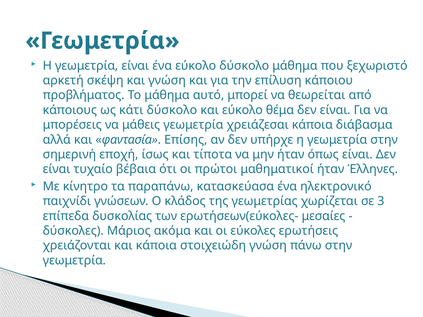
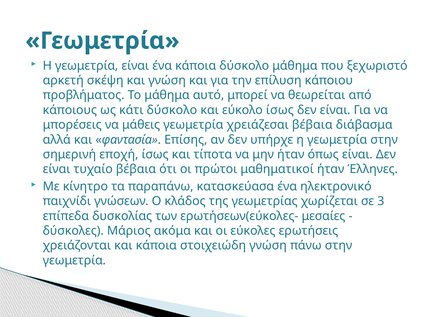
ένα εύκολο: εύκολο -> κάποια
εύκολο θέμα: θέμα -> ίσως
χρειάζεσαι κάποια: κάποια -> βέβαια
